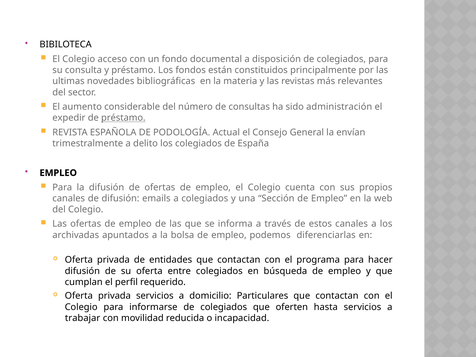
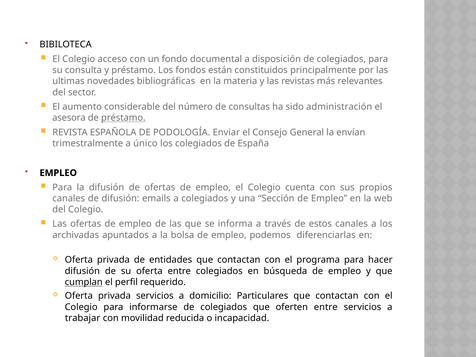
expedir: expedir -> asesora
Actual: Actual -> Enviar
delito: delito -> único
cumplan underline: none -> present
oferten hasta: hasta -> entre
